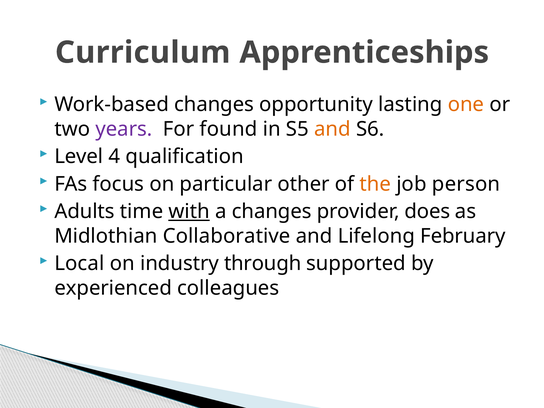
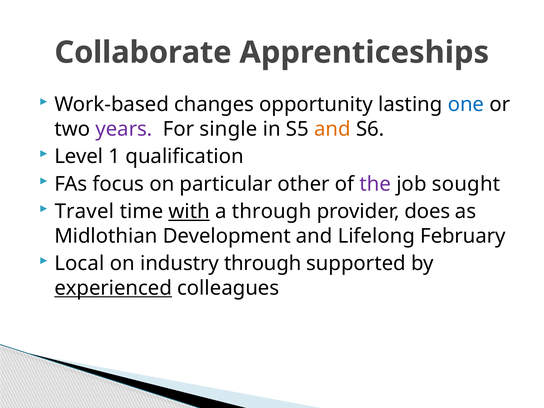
Curriculum: Curriculum -> Collaborate
one colour: orange -> blue
found: found -> single
4: 4 -> 1
the colour: orange -> purple
person: person -> sought
Adults: Adults -> Travel
a changes: changes -> through
Collaborative: Collaborative -> Development
experienced underline: none -> present
